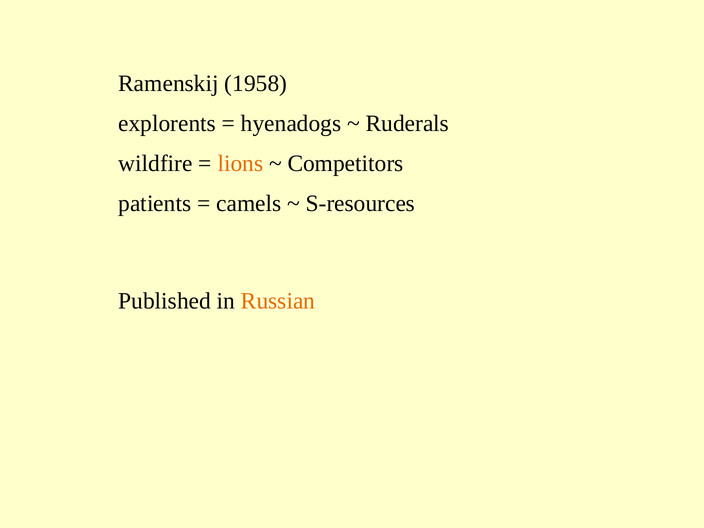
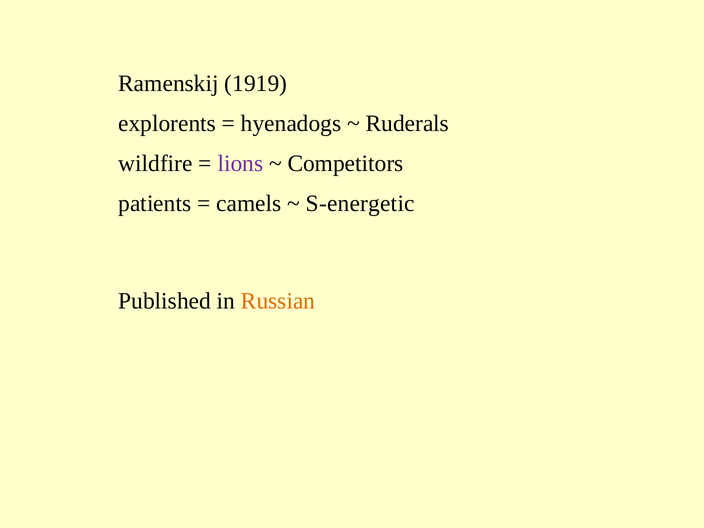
1958: 1958 -> 1919
lions colour: orange -> purple
S-resources: S-resources -> S-energetic
